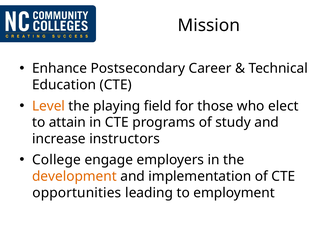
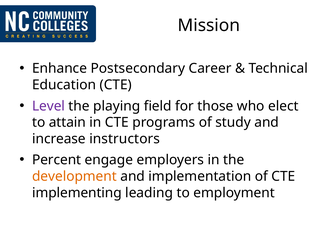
Level colour: orange -> purple
College: College -> Percent
opportunities: opportunities -> implementing
